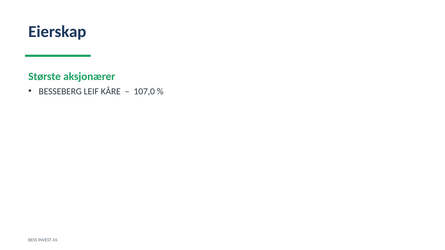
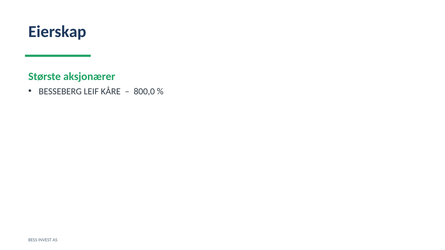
107,0: 107,0 -> 800,0
